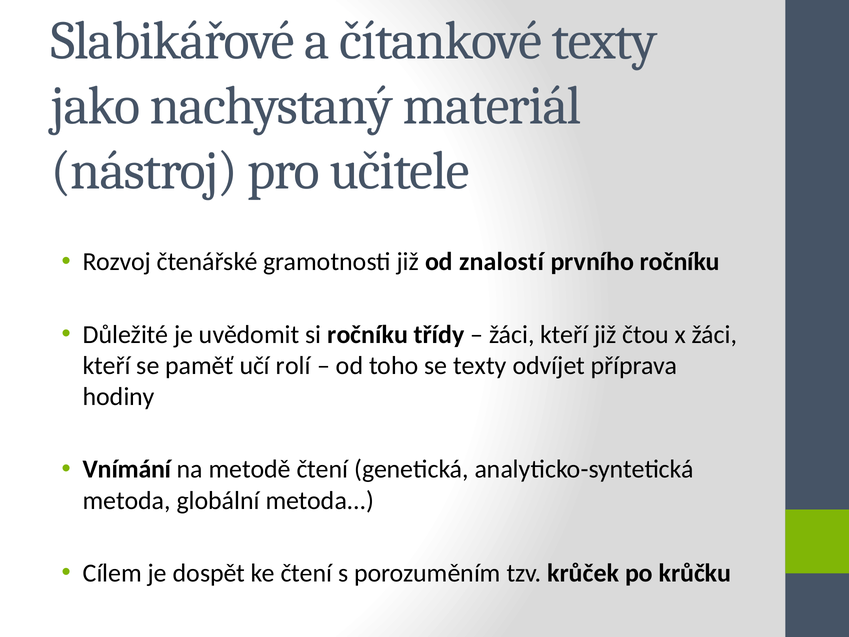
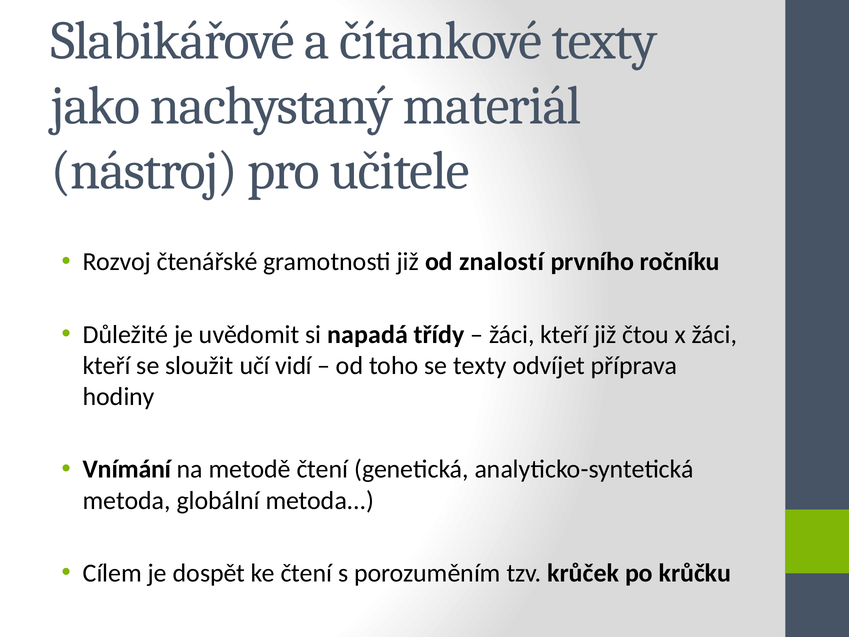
si ročníku: ročníku -> napadá
paměť: paměť -> sloužit
rolí: rolí -> vidí
